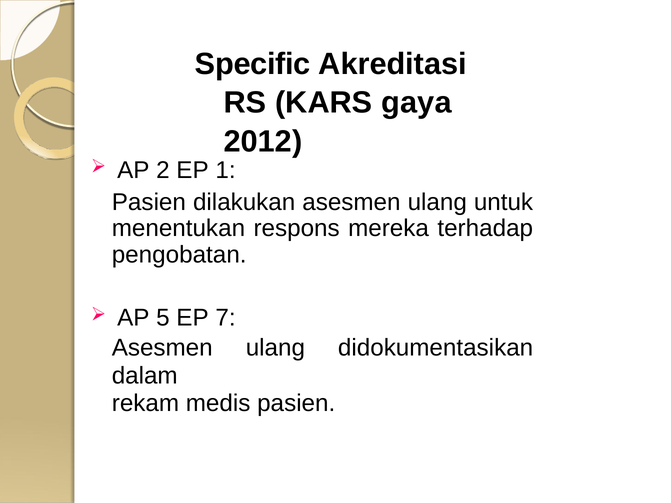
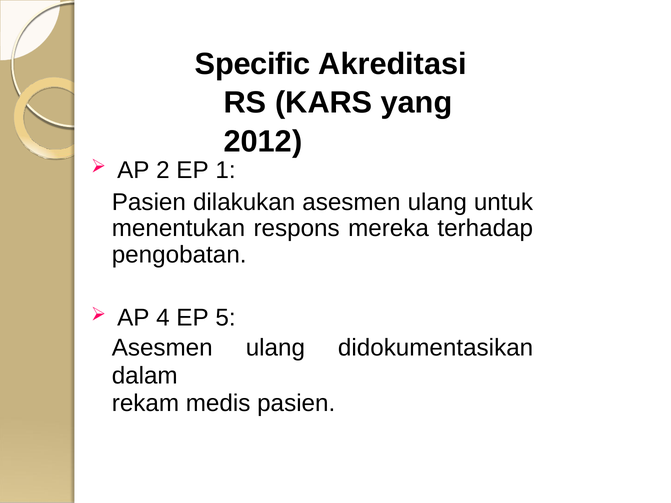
gaya: gaya -> yang
5: 5 -> 4
7: 7 -> 5
